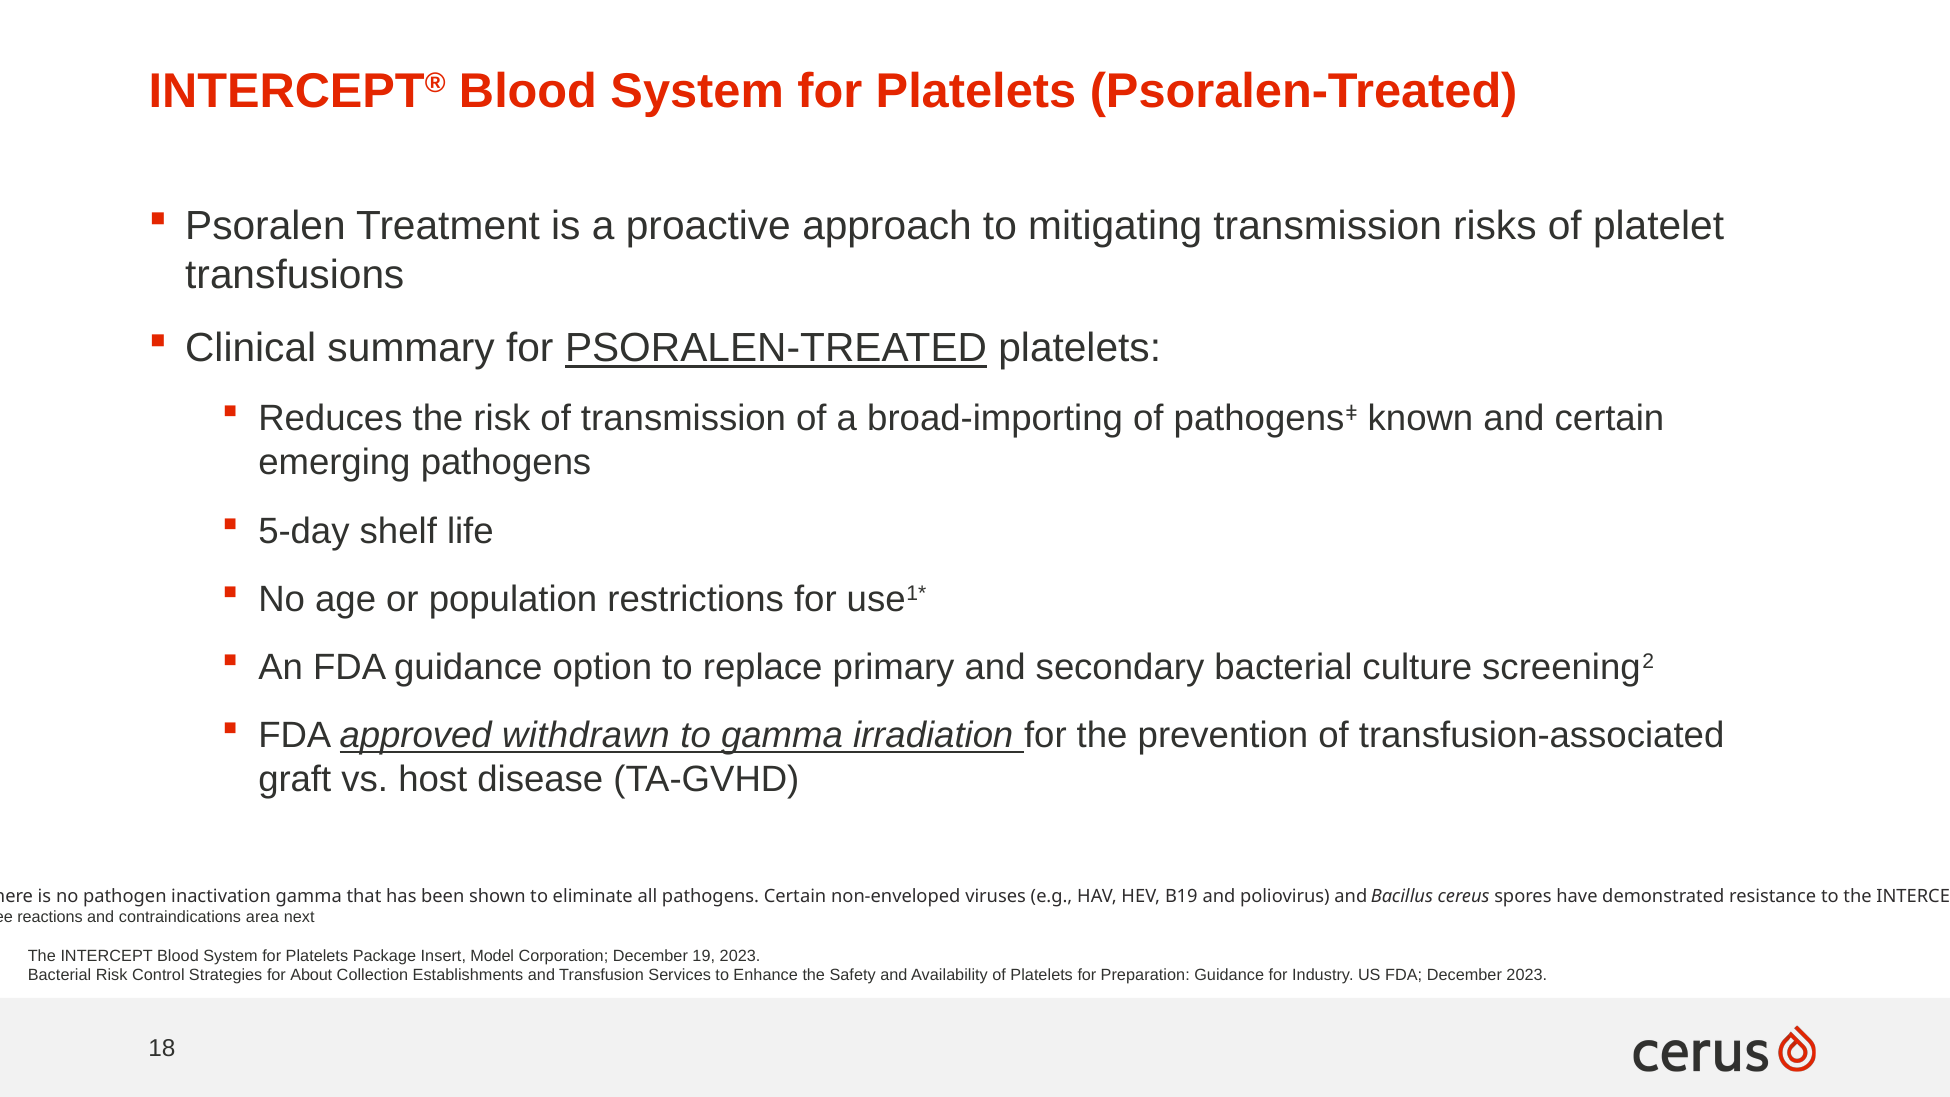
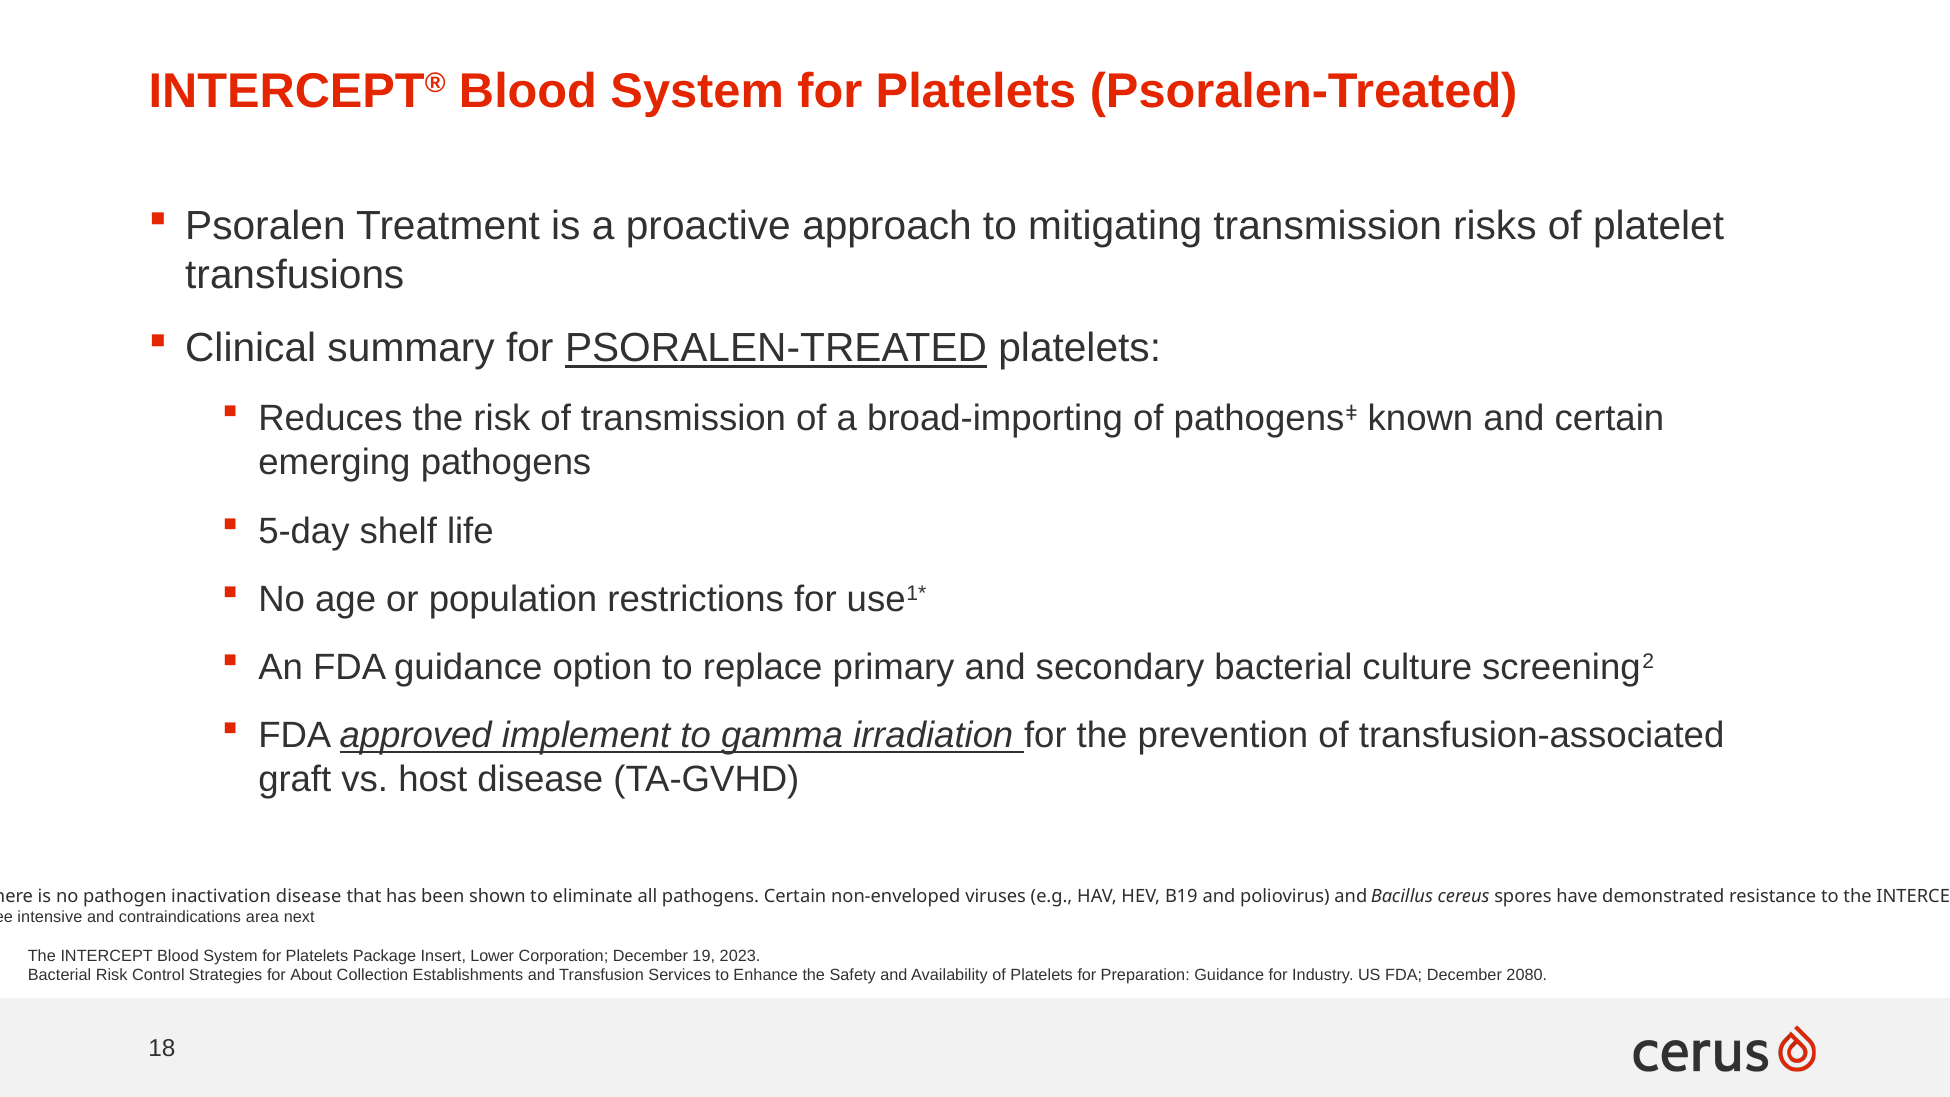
withdrawn: withdrawn -> implement
inactivation gamma: gamma -> disease
reactions: reactions -> intensive
Model: Model -> Lower
December 2023: 2023 -> 2080
